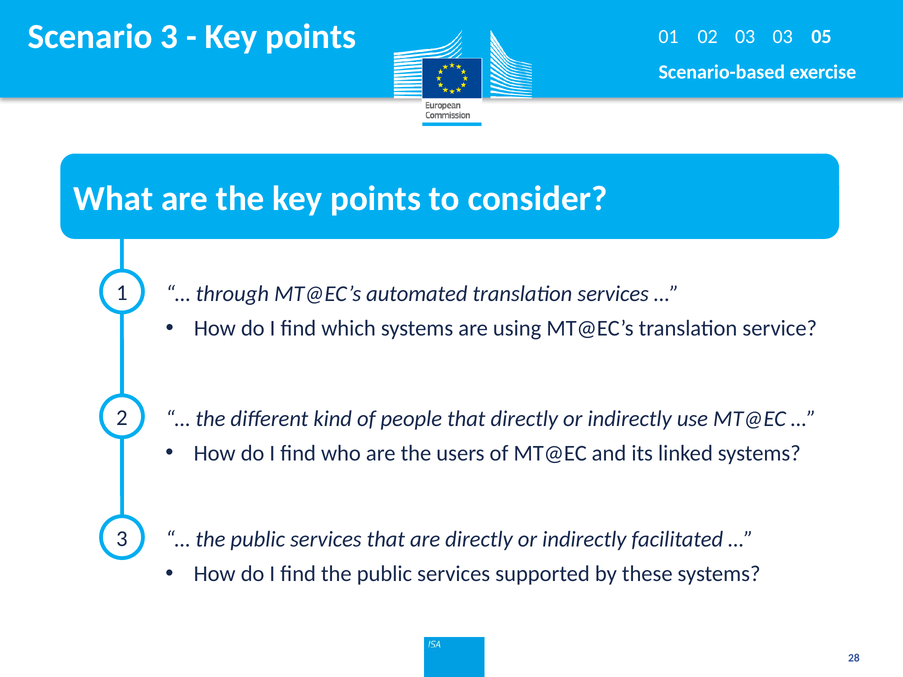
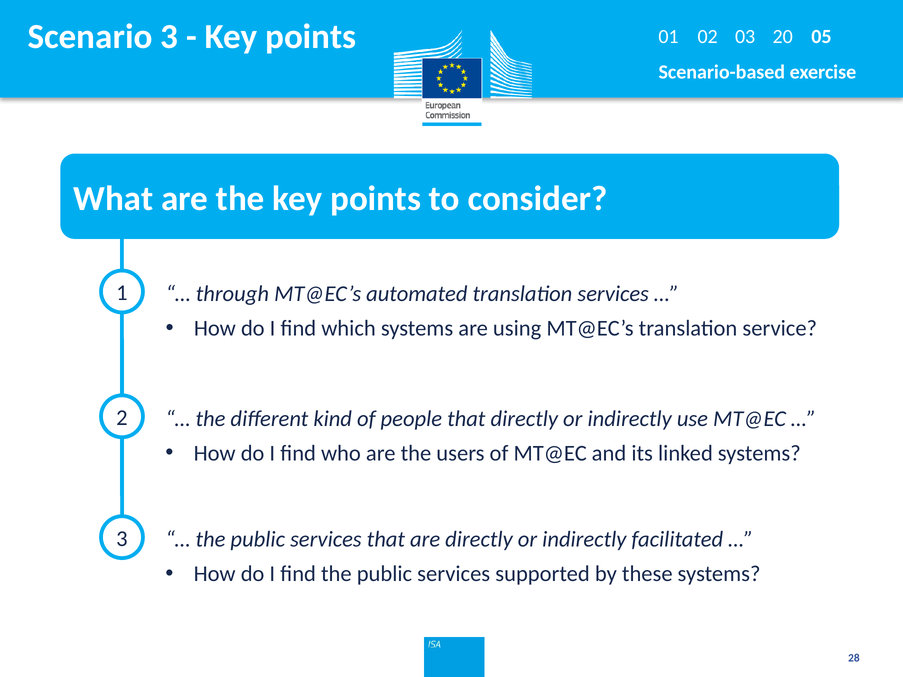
02 03: 03 -> 20
